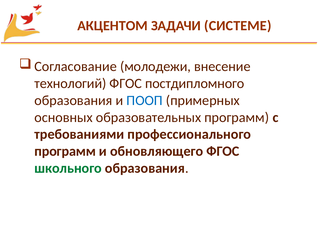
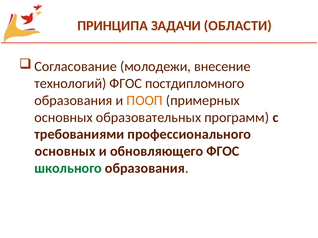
АКЦЕНТОМ: АКЦЕНТОМ -> ПРИНЦИПА
СИСТЕМЕ: СИСТЕМЕ -> ОБЛАСТИ
ПООП colour: blue -> orange
программ at (65, 152): программ -> основных
